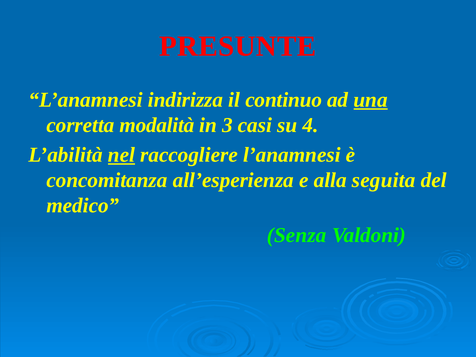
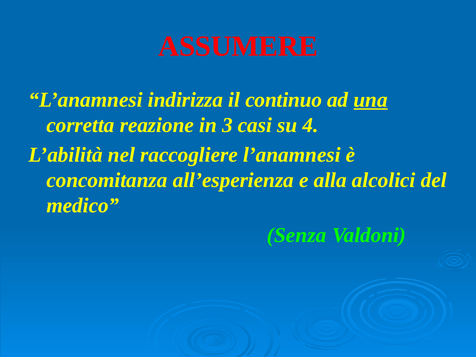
PRESUNTE: PRESUNTE -> ASSUMERE
modalità: modalità -> reazione
nel underline: present -> none
seguita: seguita -> alcolici
